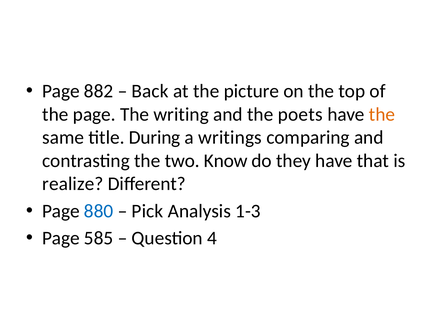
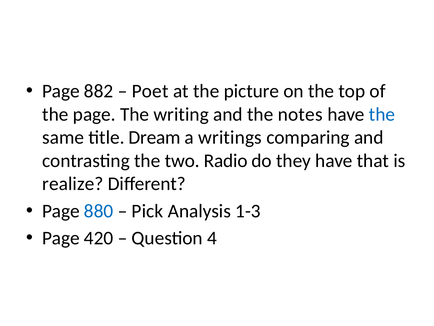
Back: Back -> Poet
poets: poets -> notes
the at (382, 114) colour: orange -> blue
During: During -> Dream
Know: Know -> Radio
585: 585 -> 420
